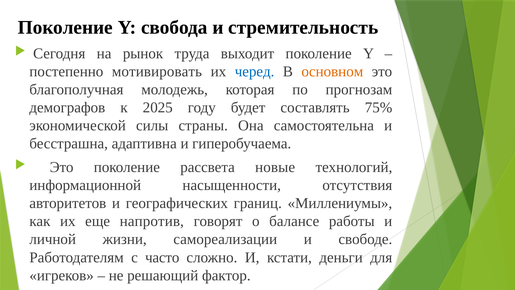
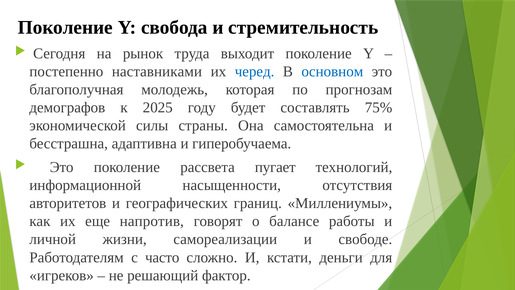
мотивировать: мотивировать -> наставниками
основном colour: orange -> blue
новые: новые -> пугает
